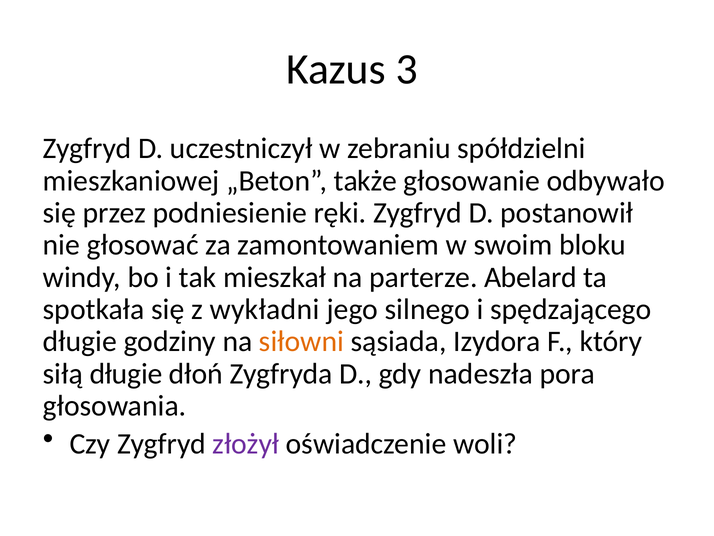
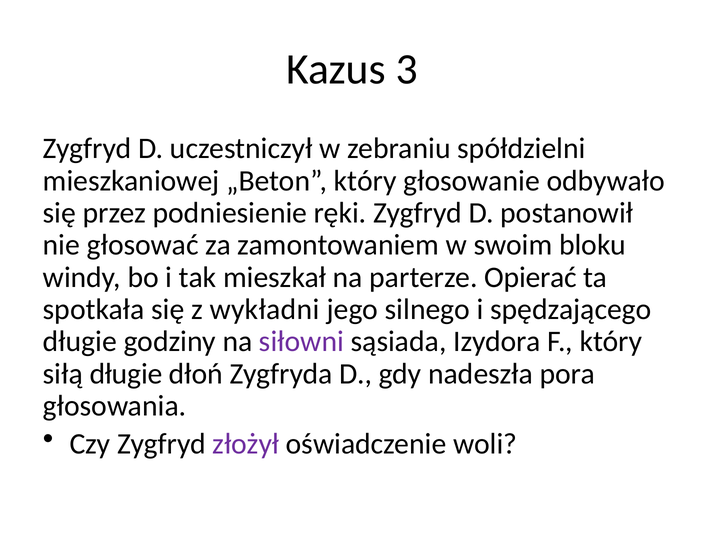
„Beton także: także -> który
Abelard: Abelard -> Opierać
siłowni colour: orange -> purple
